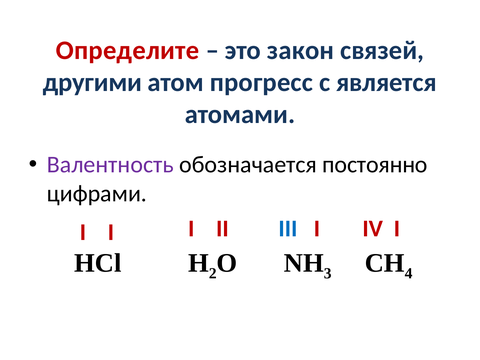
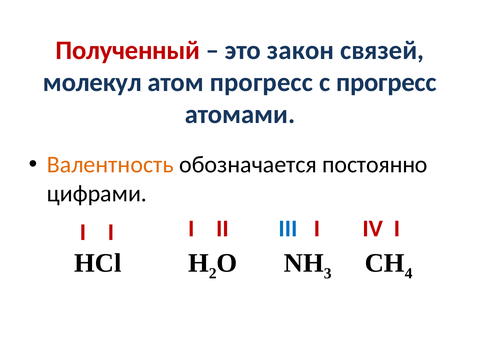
Определите: Определите -> Полученный
другими: другими -> молекул
с является: является -> прогресс
Валентность colour: purple -> orange
